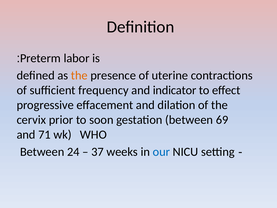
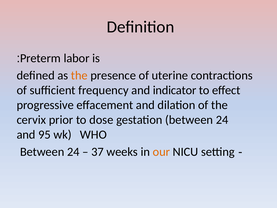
soon: soon -> dose
gestation between 69: 69 -> 24
71: 71 -> 95
our colour: blue -> orange
